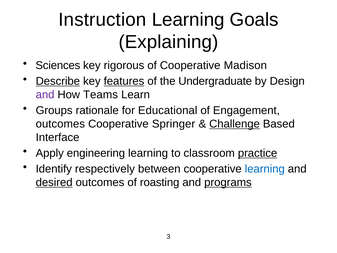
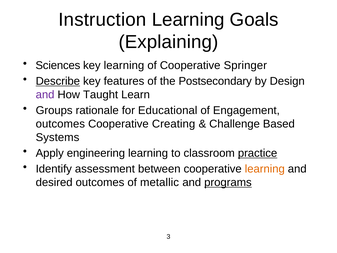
key rigorous: rigorous -> learning
Madison: Madison -> Springer
features underline: present -> none
Undergraduate: Undergraduate -> Postsecondary
Teams: Teams -> Taught
Springer: Springer -> Creating
Challenge underline: present -> none
Interface: Interface -> Systems
respectively: respectively -> assessment
learning at (265, 169) colour: blue -> orange
desired underline: present -> none
roasting: roasting -> metallic
